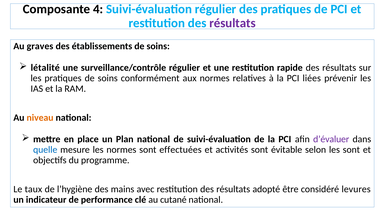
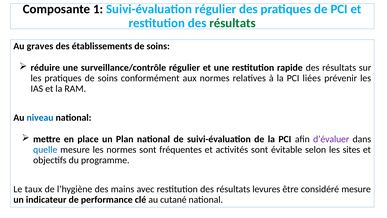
4: 4 -> 1
résultats at (233, 23) colour: purple -> green
létalité: létalité -> réduire
niveau colour: orange -> blue
effectuées: effectuées -> fréquentes
les sont: sont -> sites
adopté: adopté -> levures
considéré levures: levures -> mesure
